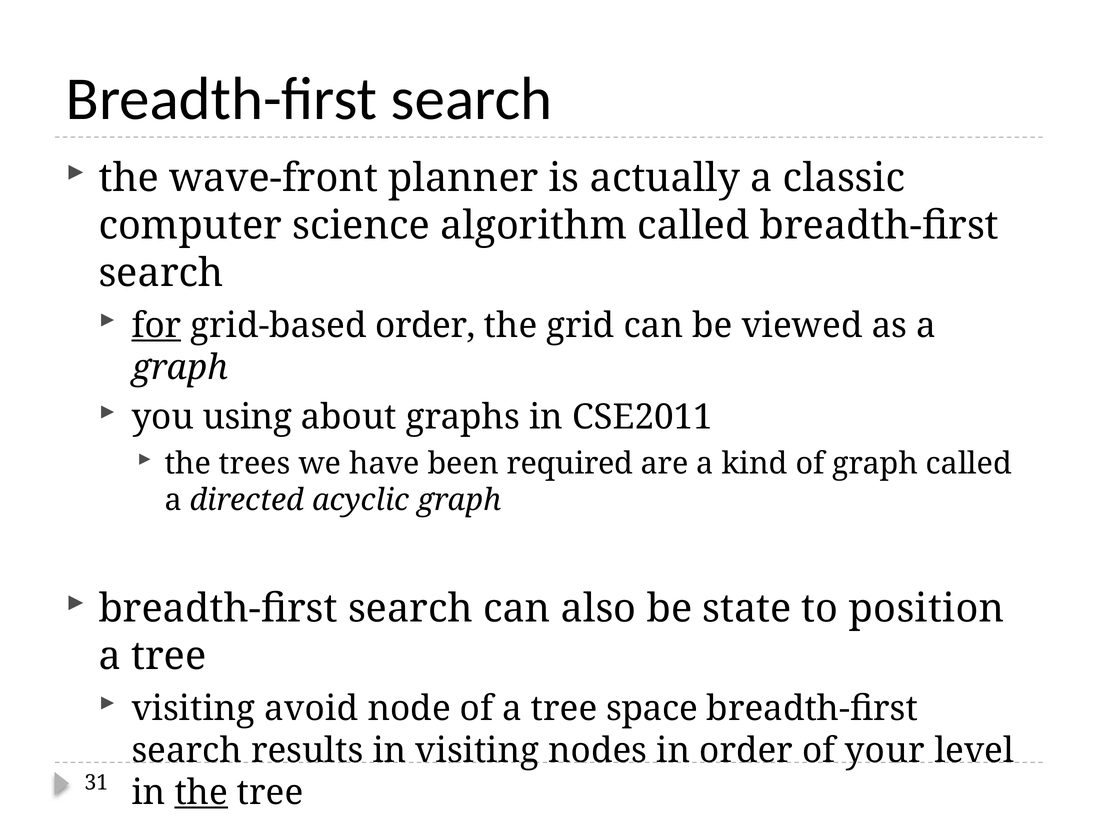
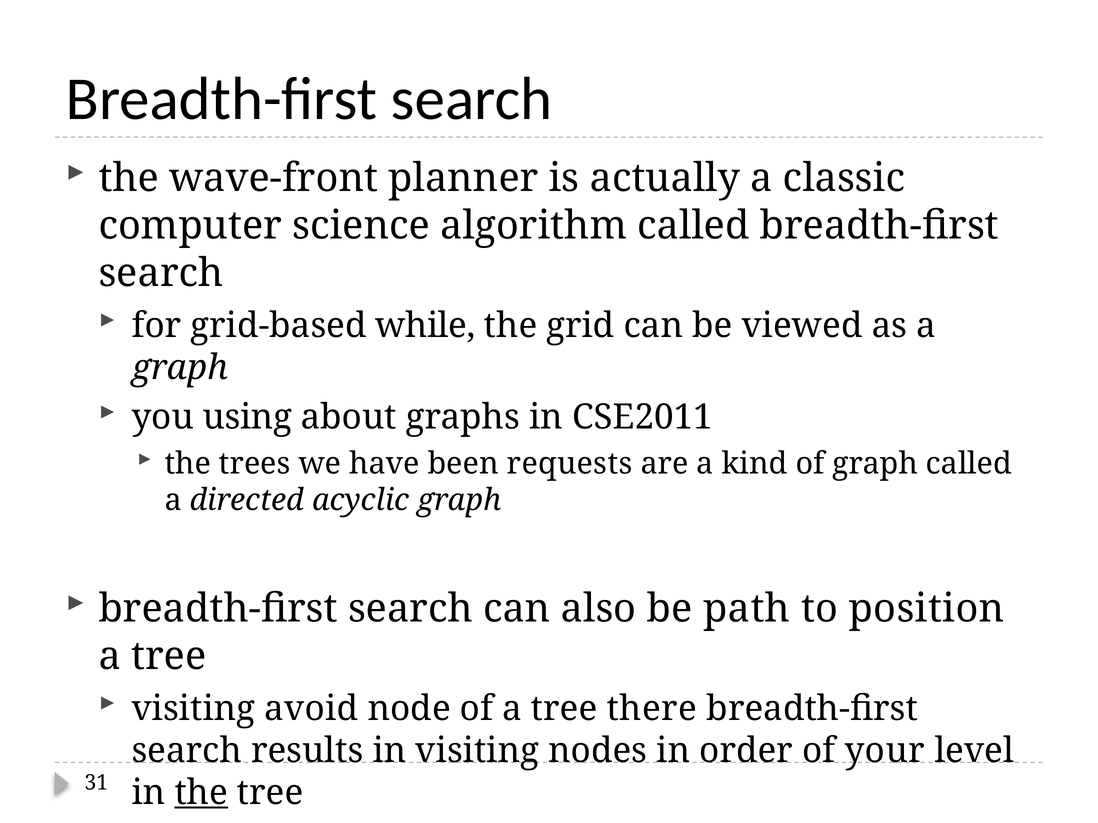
for underline: present -> none
grid-based order: order -> while
required: required -> requests
state: state -> path
space: space -> there
